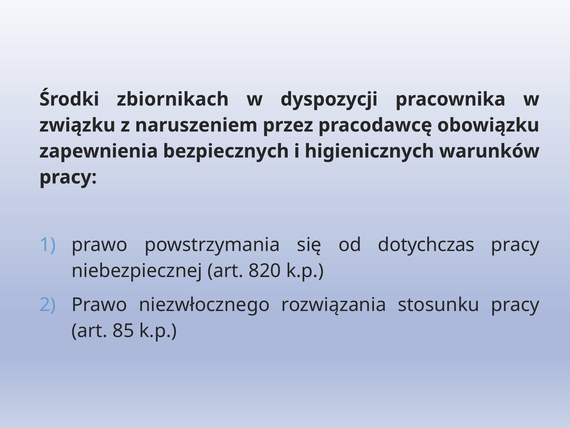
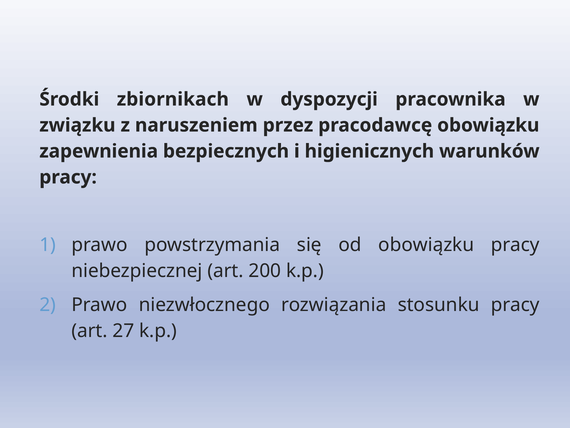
od dotychczas: dotychczas -> obowiązku
820: 820 -> 200
85: 85 -> 27
